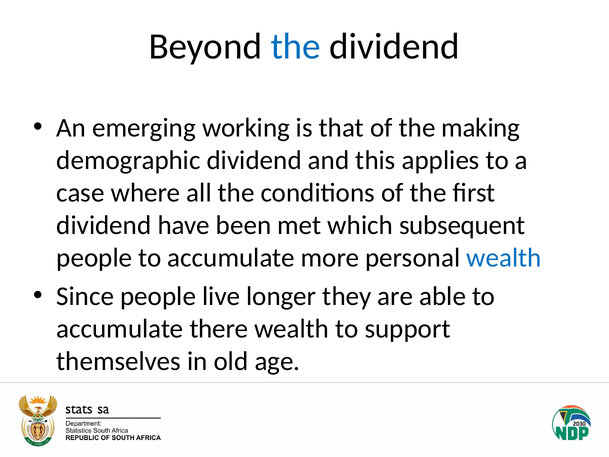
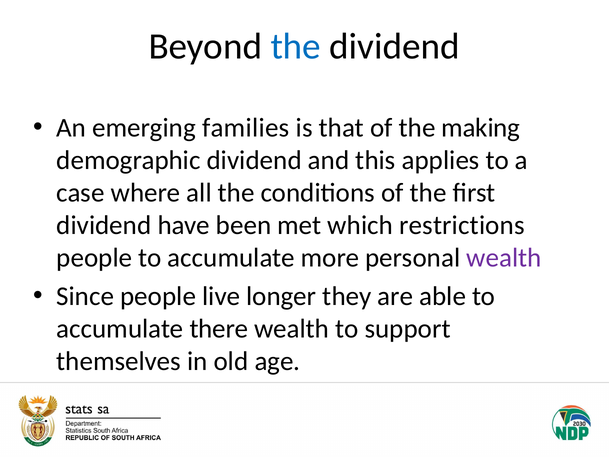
working: working -> families
subsequent: subsequent -> restrictions
wealth at (504, 258) colour: blue -> purple
